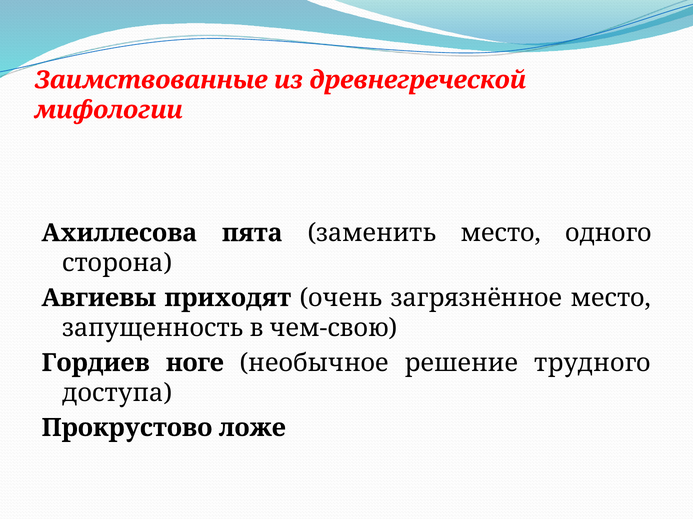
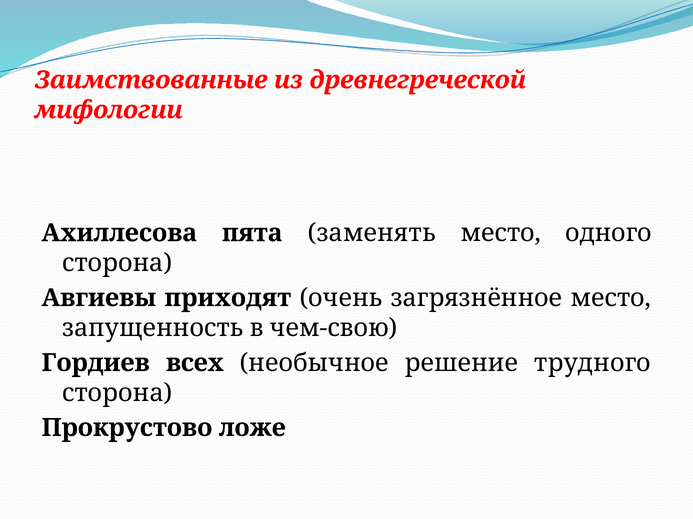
заменить: заменить -> заменять
ноге: ноге -> всех
доступа at (117, 393): доступа -> сторона
